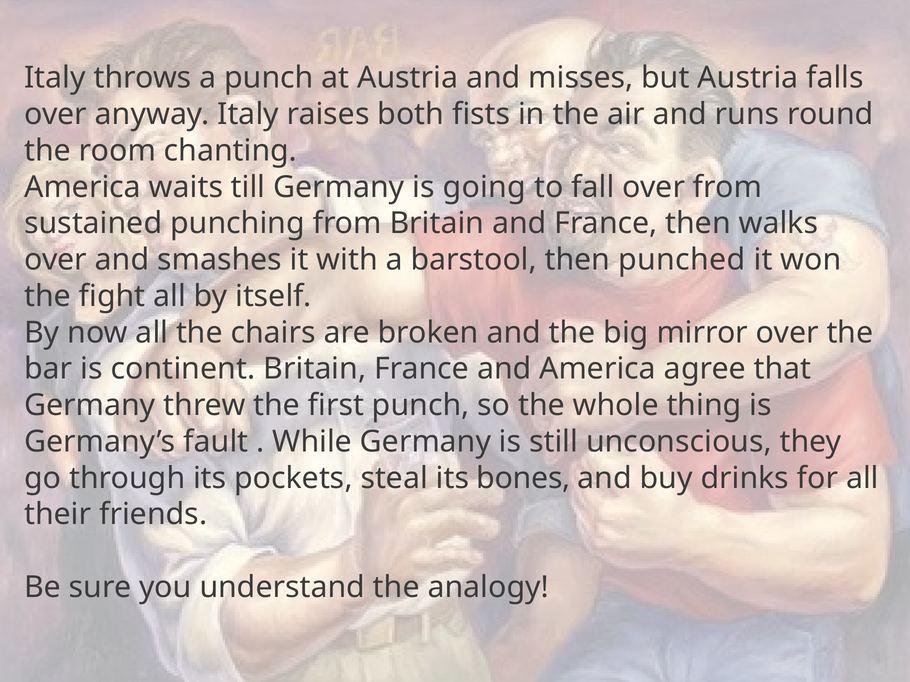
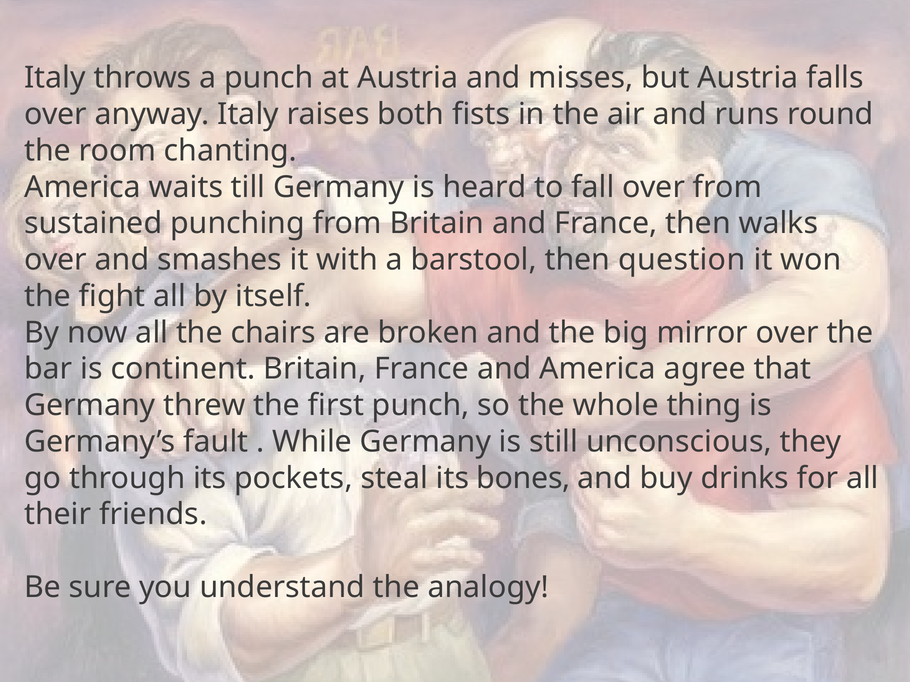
going: going -> heard
punched: punched -> question
